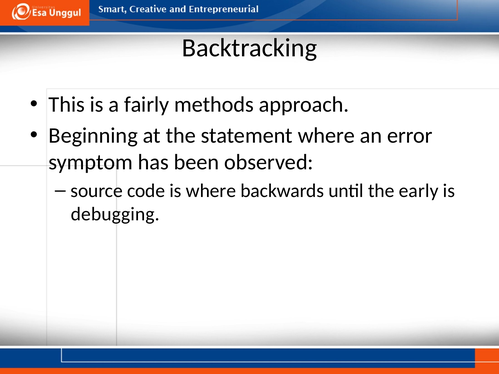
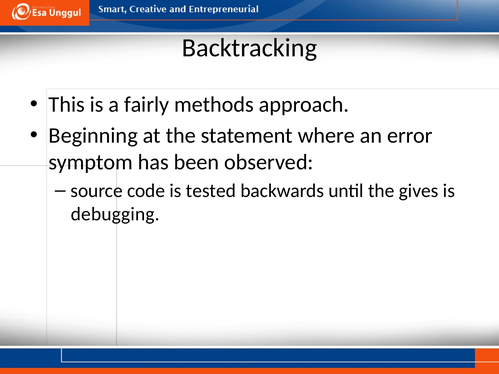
is where: where -> tested
early: early -> gives
